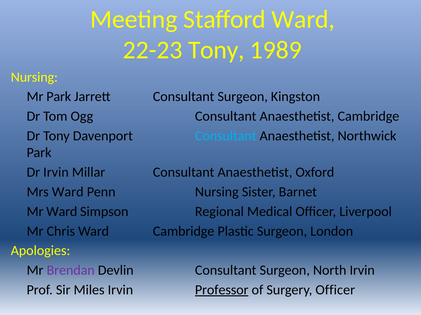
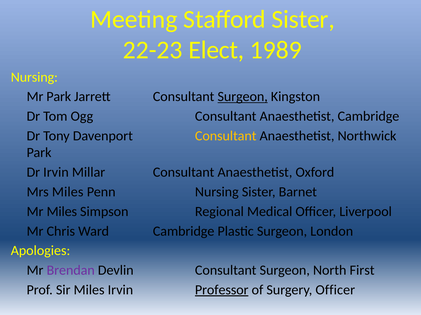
Stafford Ward: Ward -> Sister
22-23 Tony: Tony -> Elect
Surgeon at (243, 97) underline: none -> present
Consultant at (226, 136) colour: light blue -> yellow
Mrs Ward: Ward -> Miles
Mr Ward: Ward -> Miles
North Irvin: Irvin -> First
